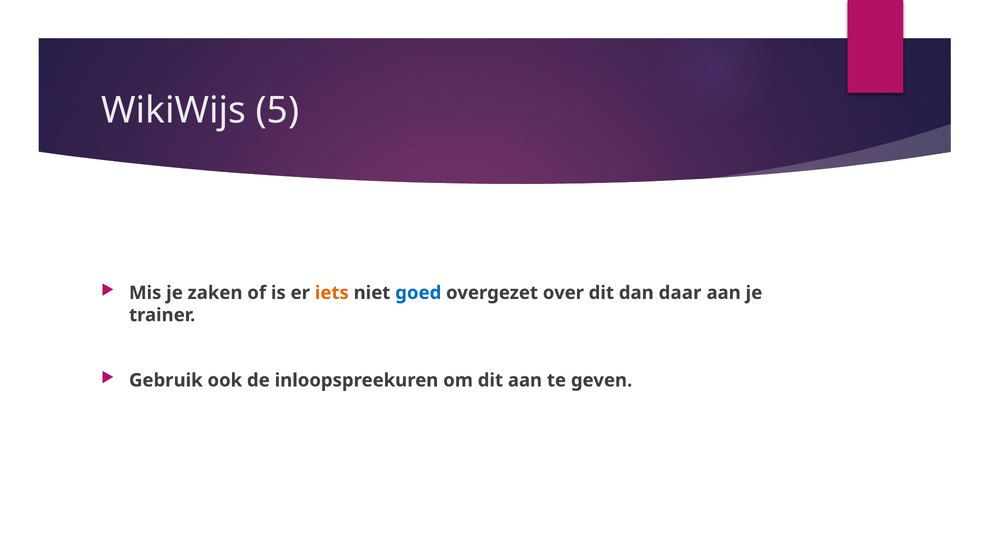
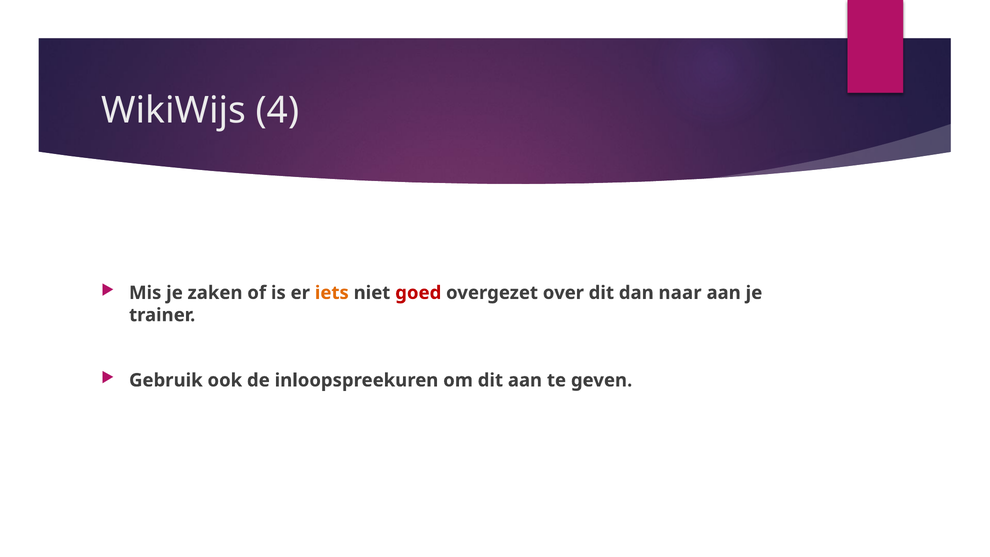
5: 5 -> 4
goed colour: blue -> red
daar: daar -> naar
